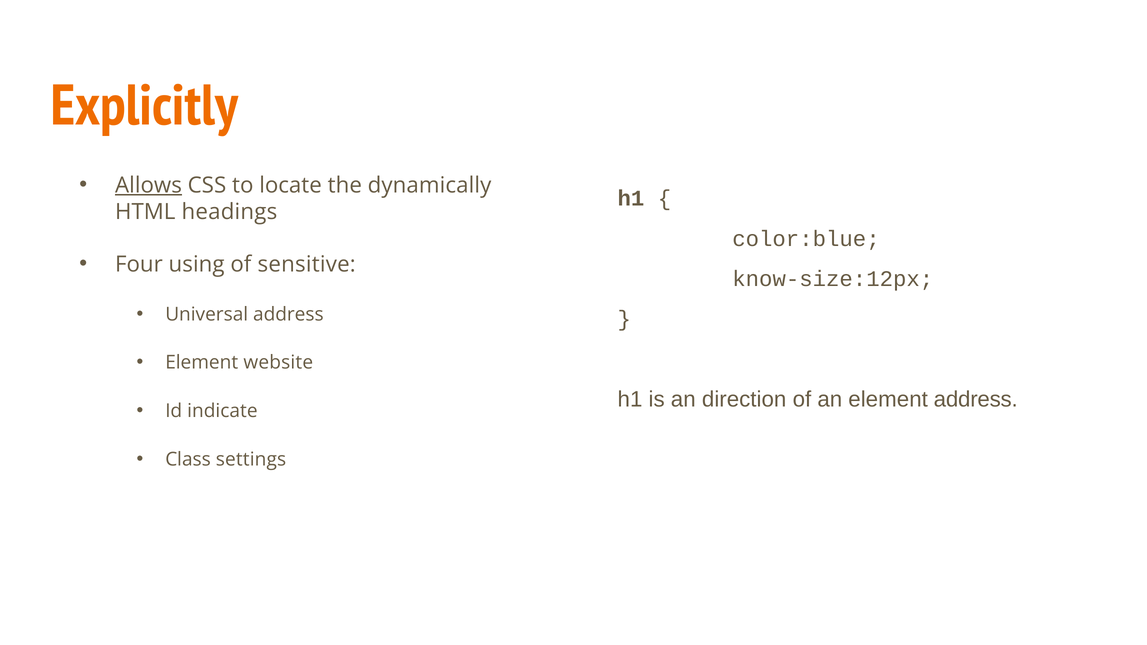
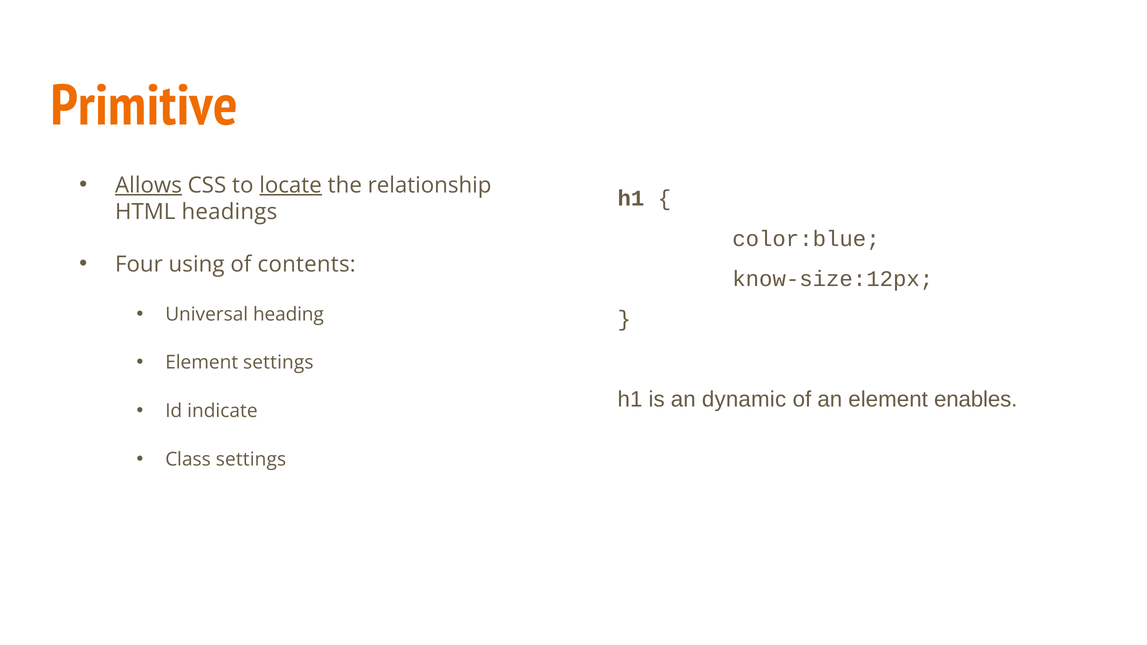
Explicitly: Explicitly -> Primitive
locate underline: none -> present
dynamically: dynamically -> relationship
sensitive: sensitive -> contents
Universal address: address -> heading
Element website: website -> settings
direction: direction -> dynamic
element address: address -> enables
